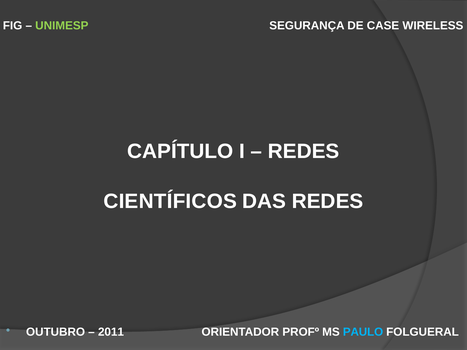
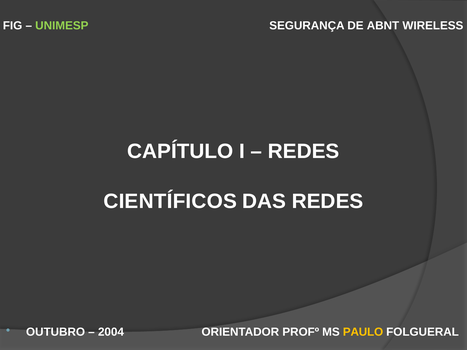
CASE: CASE -> ABNT
2011: 2011 -> 2004
PAULO colour: light blue -> yellow
